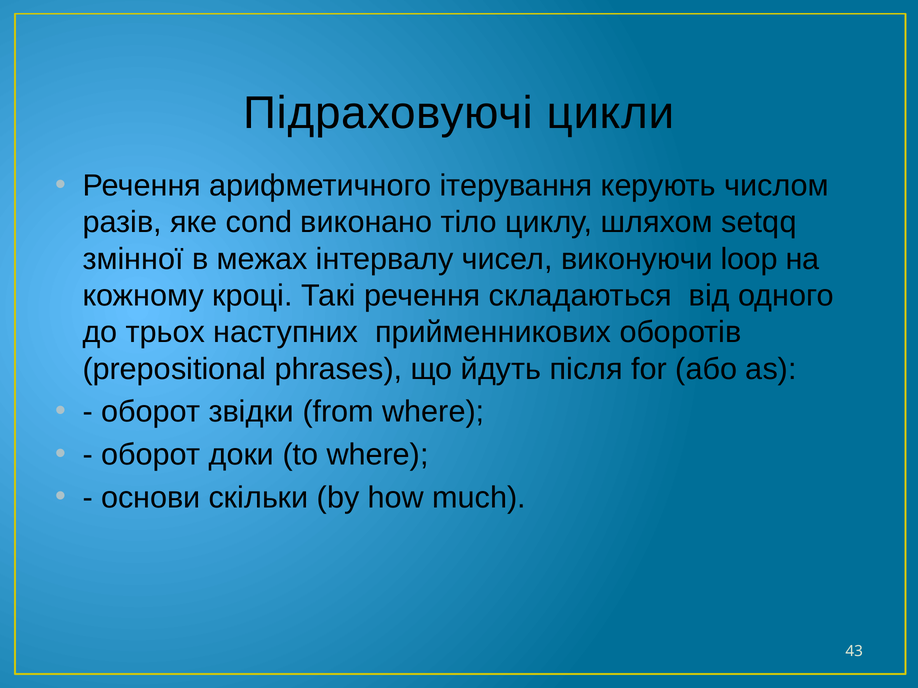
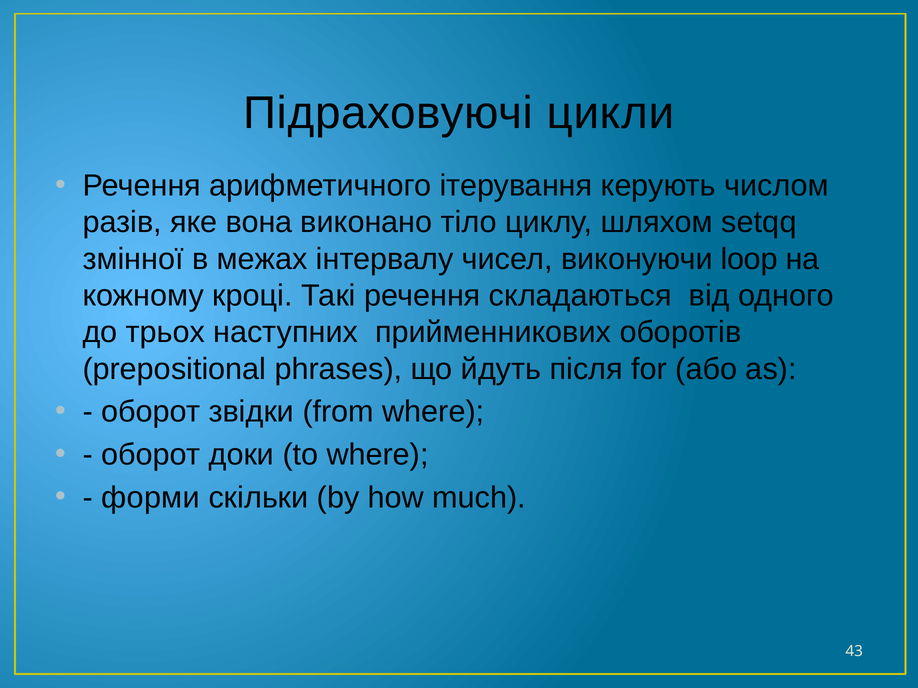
cond: cond -> вона
основи: основи -> форми
